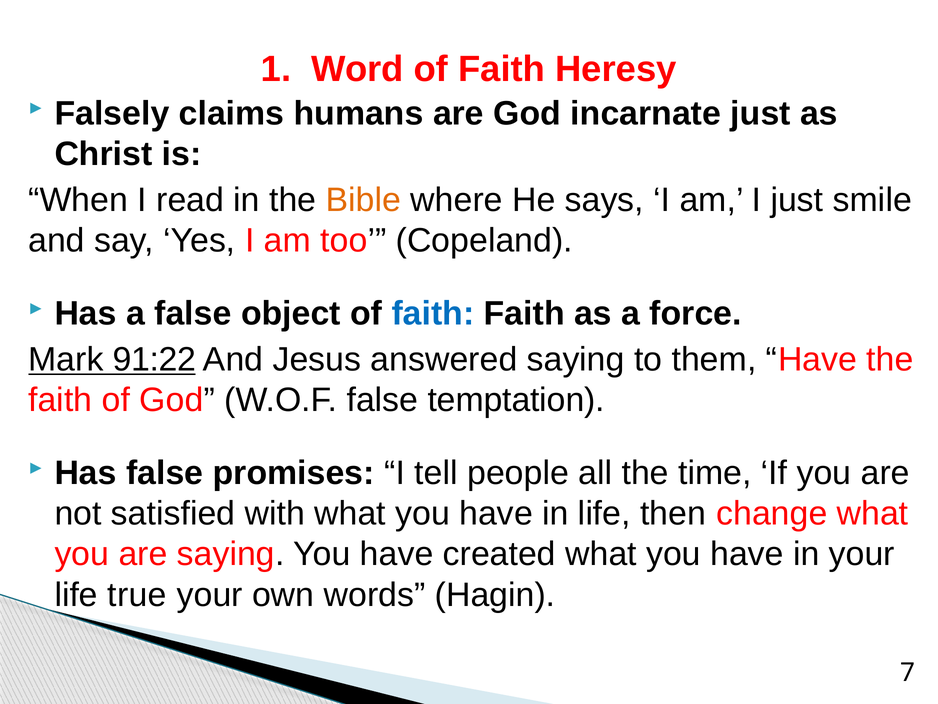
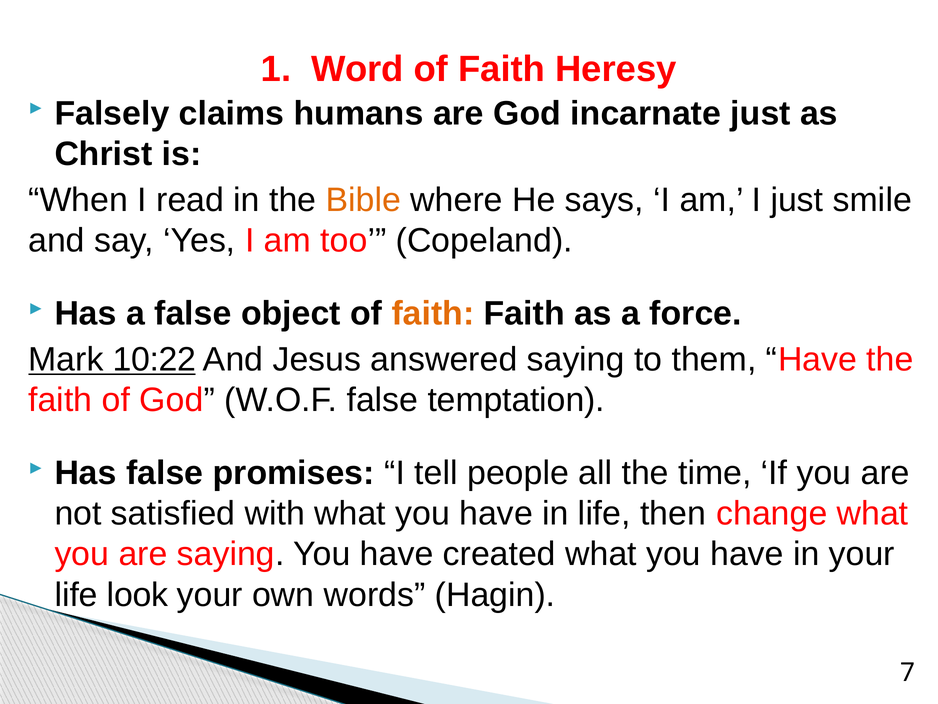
faith at (433, 313) colour: blue -> orange
91:22: 91:22 -> 10:22
true: true -> look
